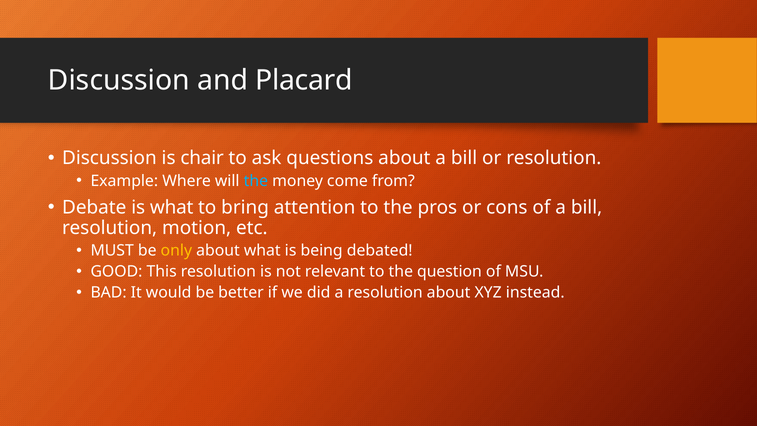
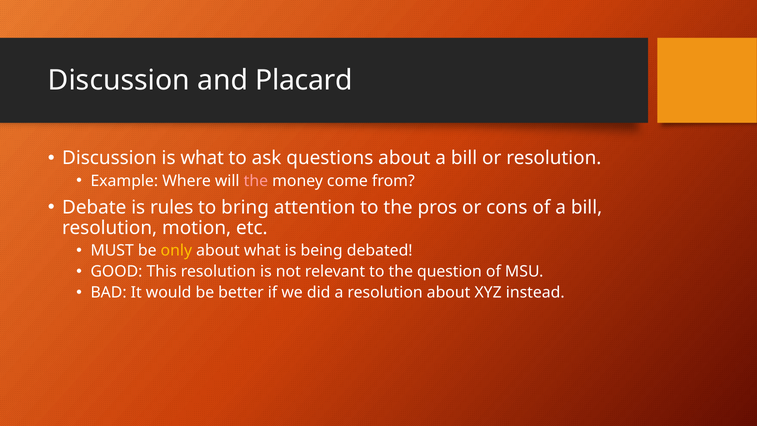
is chair: chair -> what
the at (256, 181) colour: light blue -> pink
is what: what -> rules
